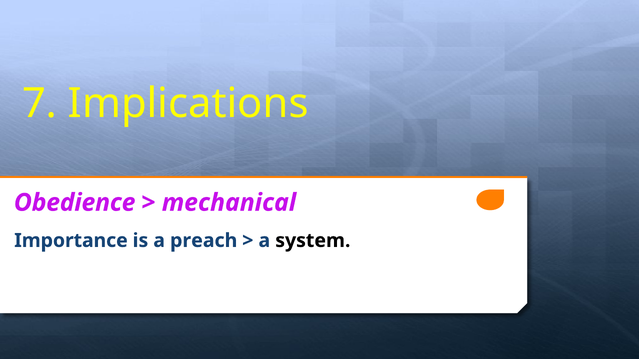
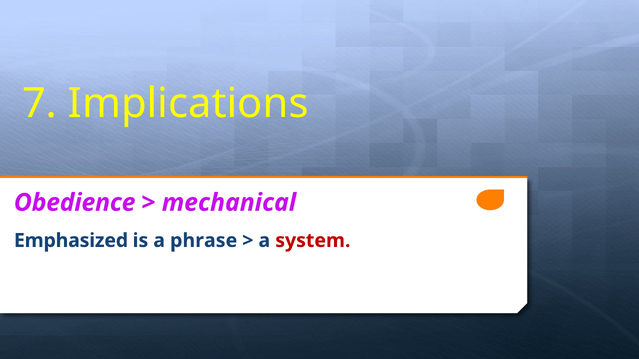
Importance: Importance -> Emphasized
preach: preach -> phrase
system colour: black -> red
